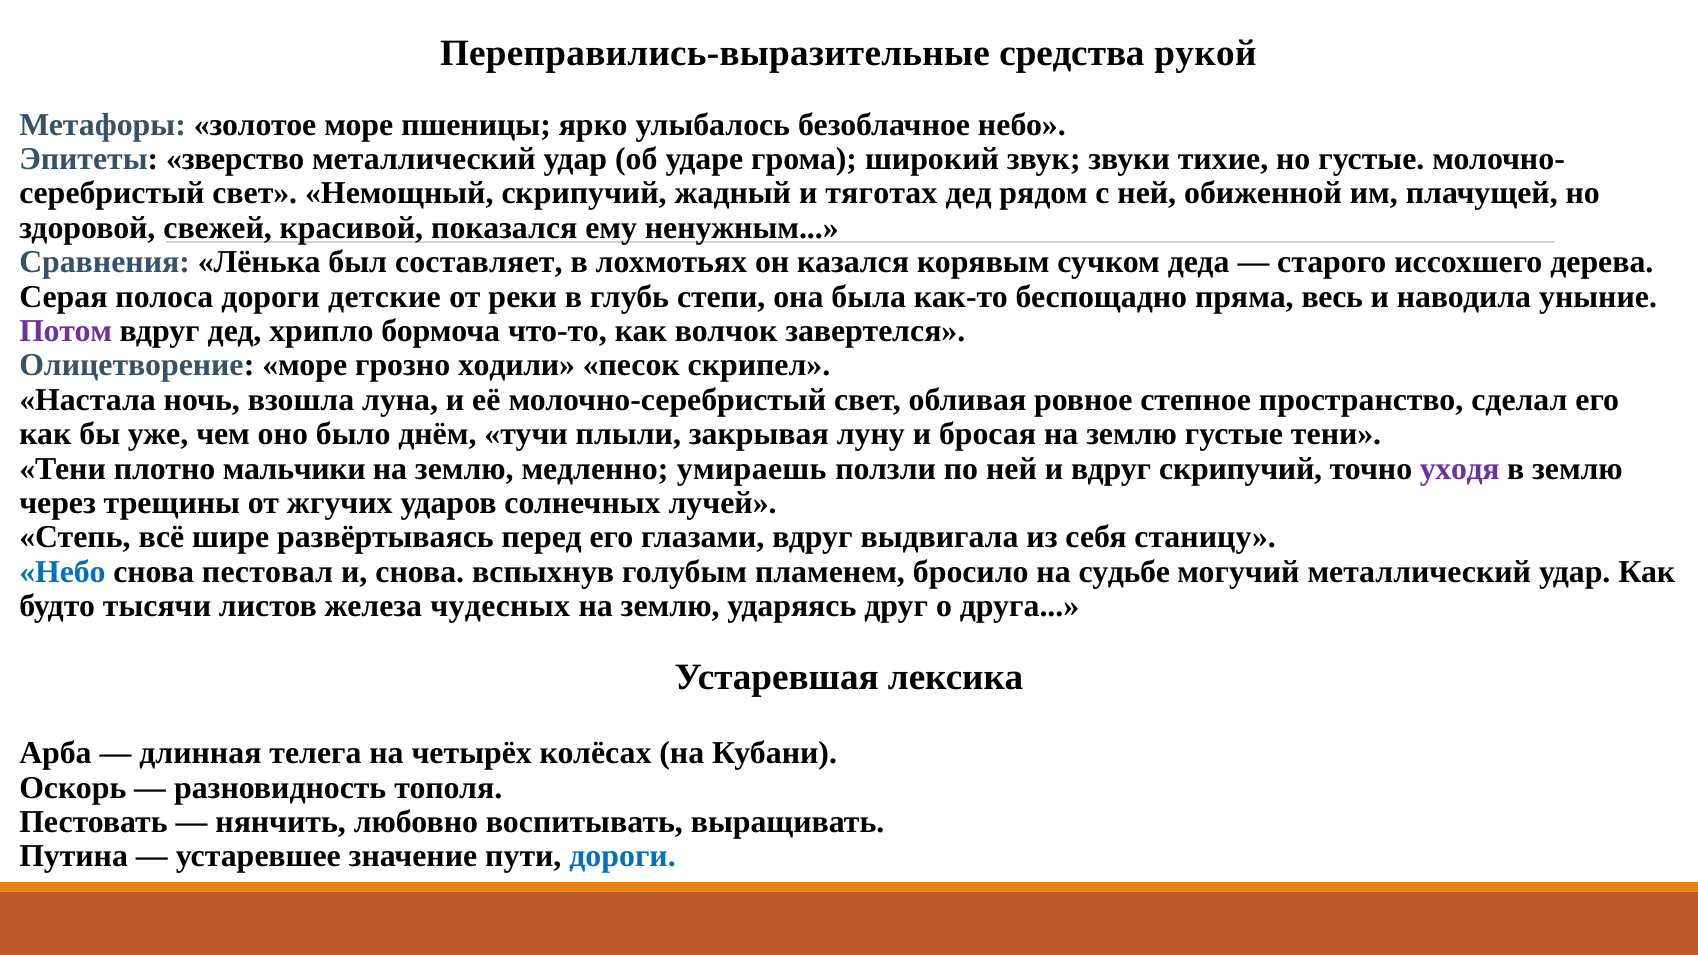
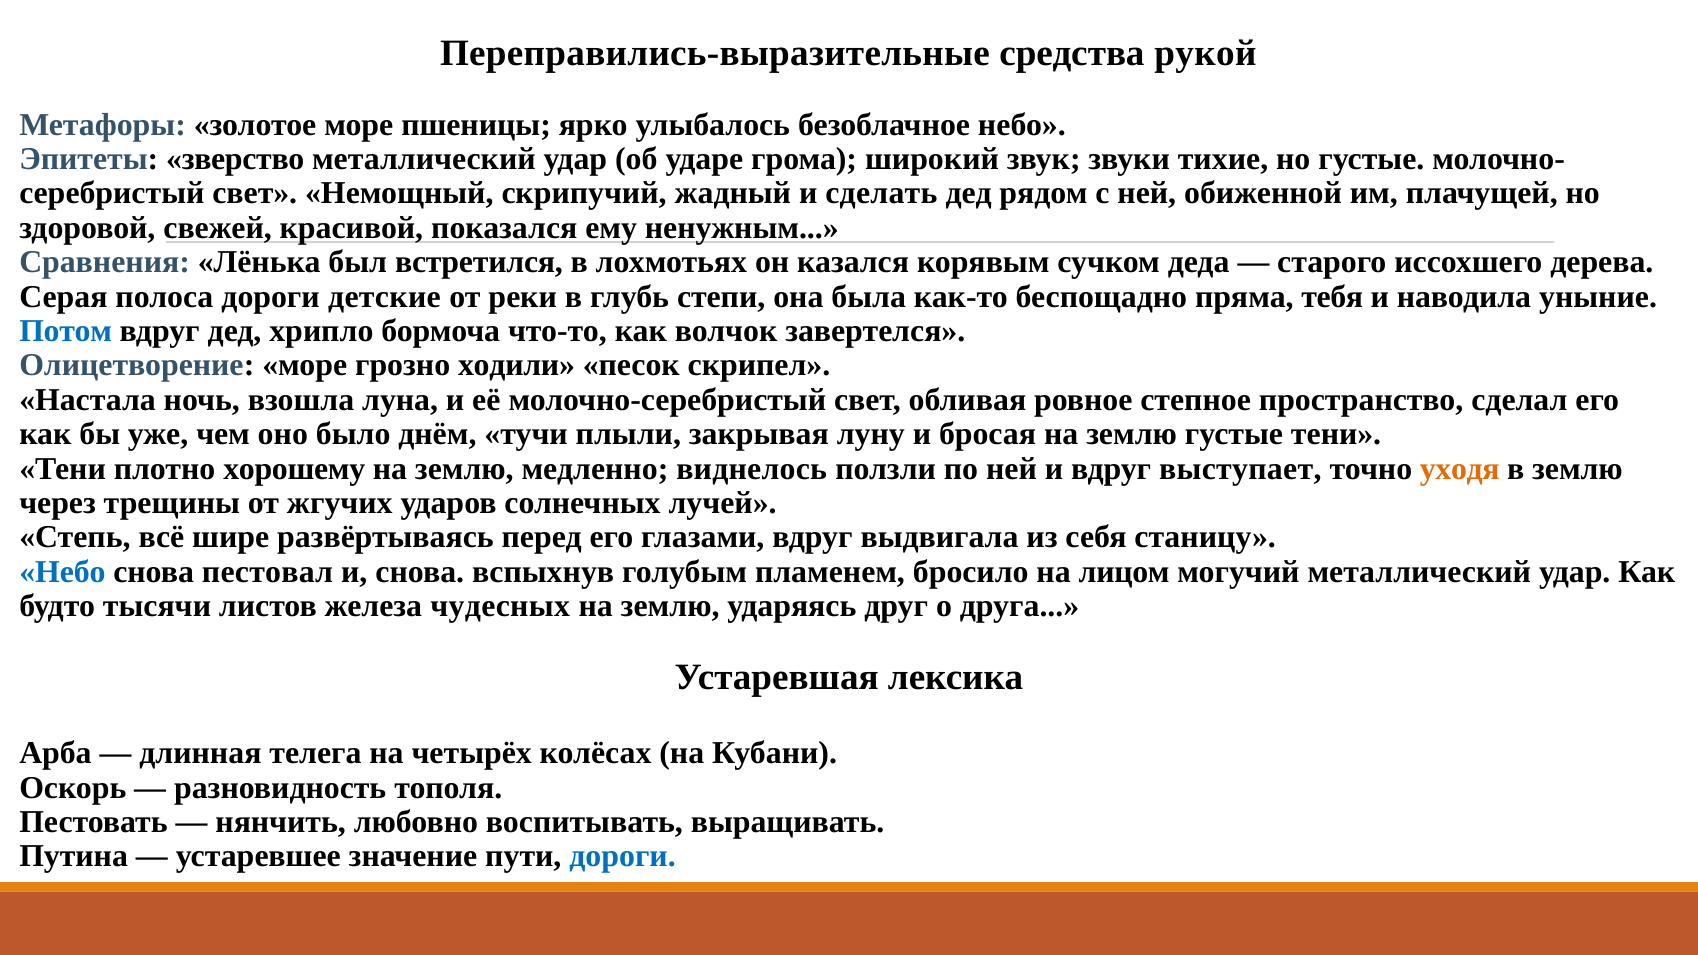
тяготах: тяготах -> сделать
составляет: составляет -> встретился
весь: весь -> тебя
Потом colour: purple -> blue
мальчики: мальчики -> хорошему
умираешь: умираешь -> виднелось
вдруг скрипучий: скрипучий -> выступает
уходя colour: purple -> orange
судьбе: судьбе -> лицом
